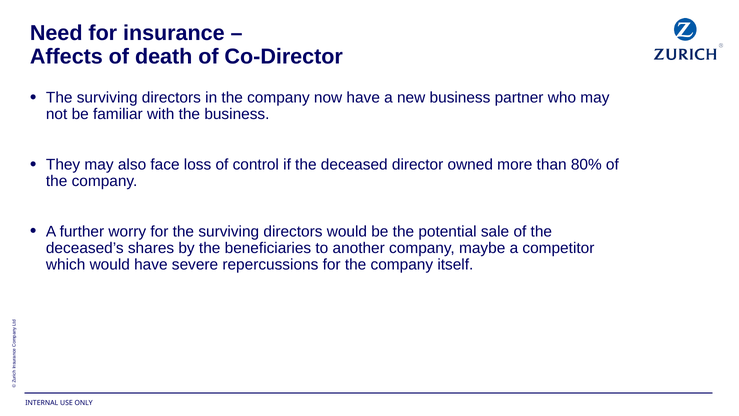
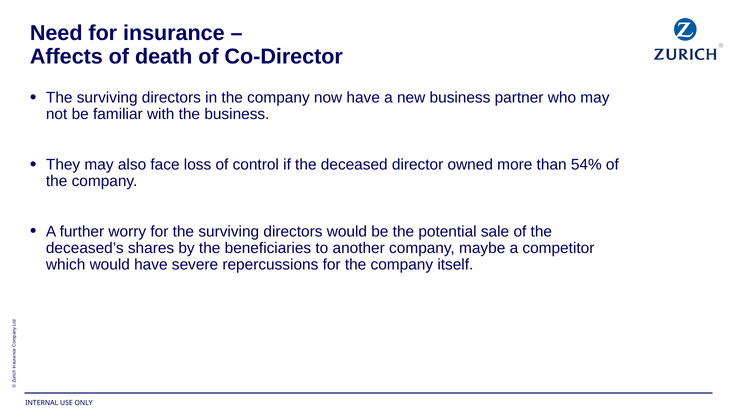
80%: 80% -> 54%
